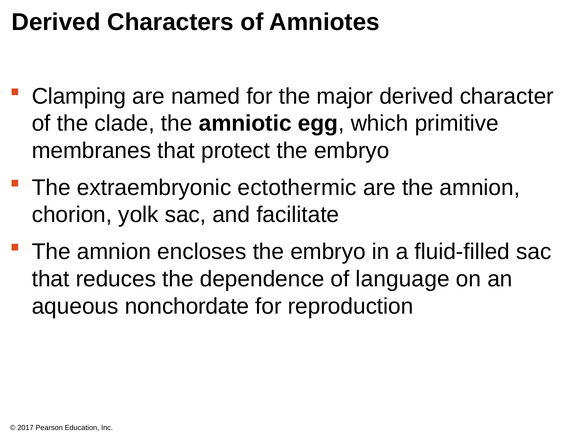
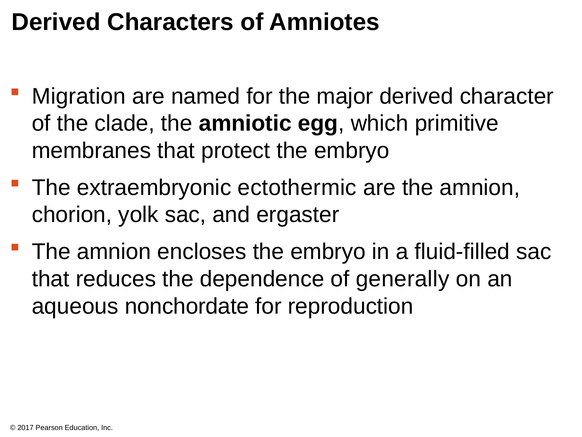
Clamping: Clamping -> Migration
facilitate: facilitate -> ergaster
language: language -> generally
